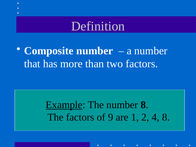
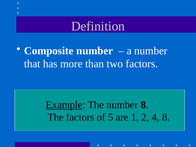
9: 9 -> 5
